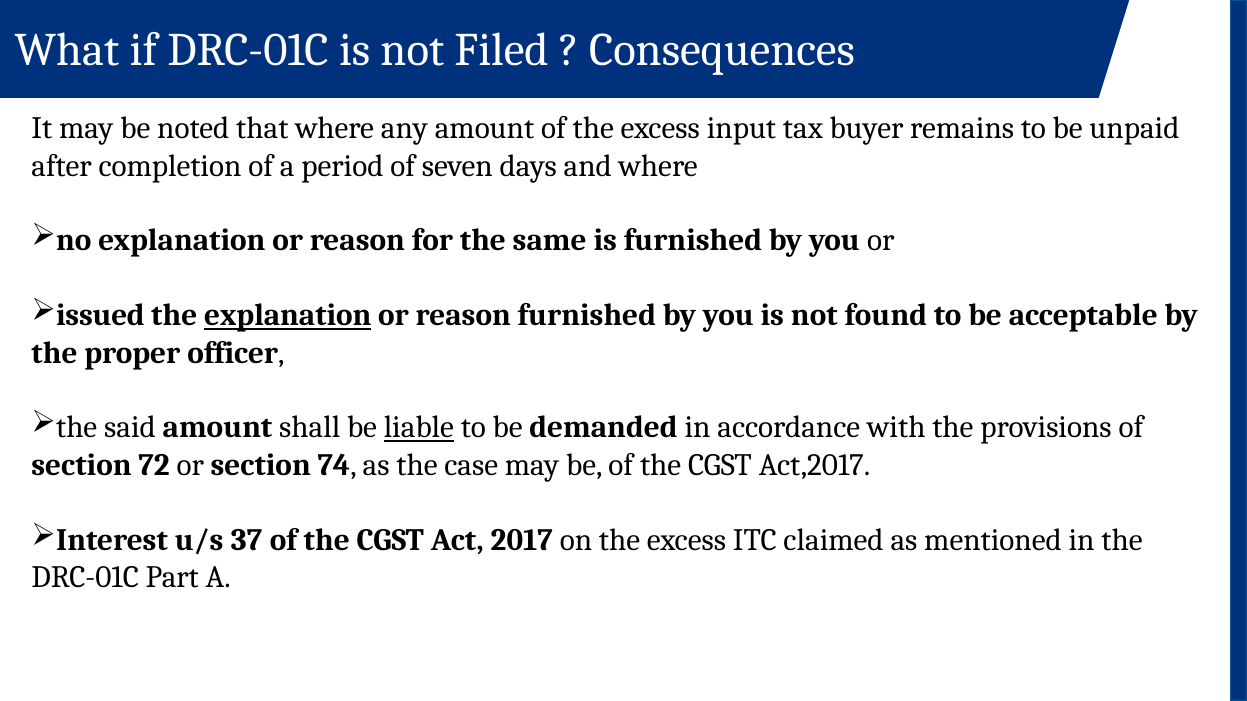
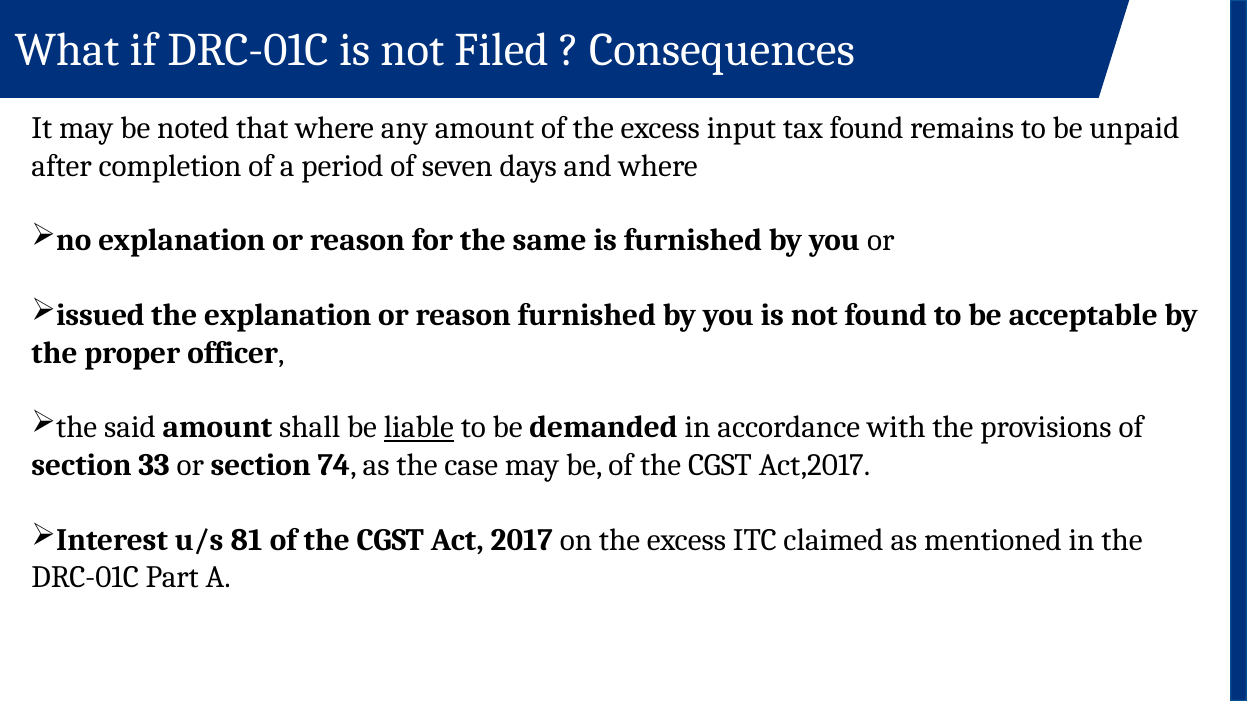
tax buyer: buyer -> found
explanation at (288, 316) underline: present -> none
72: 72 -> 33
37: 37 -> 81
